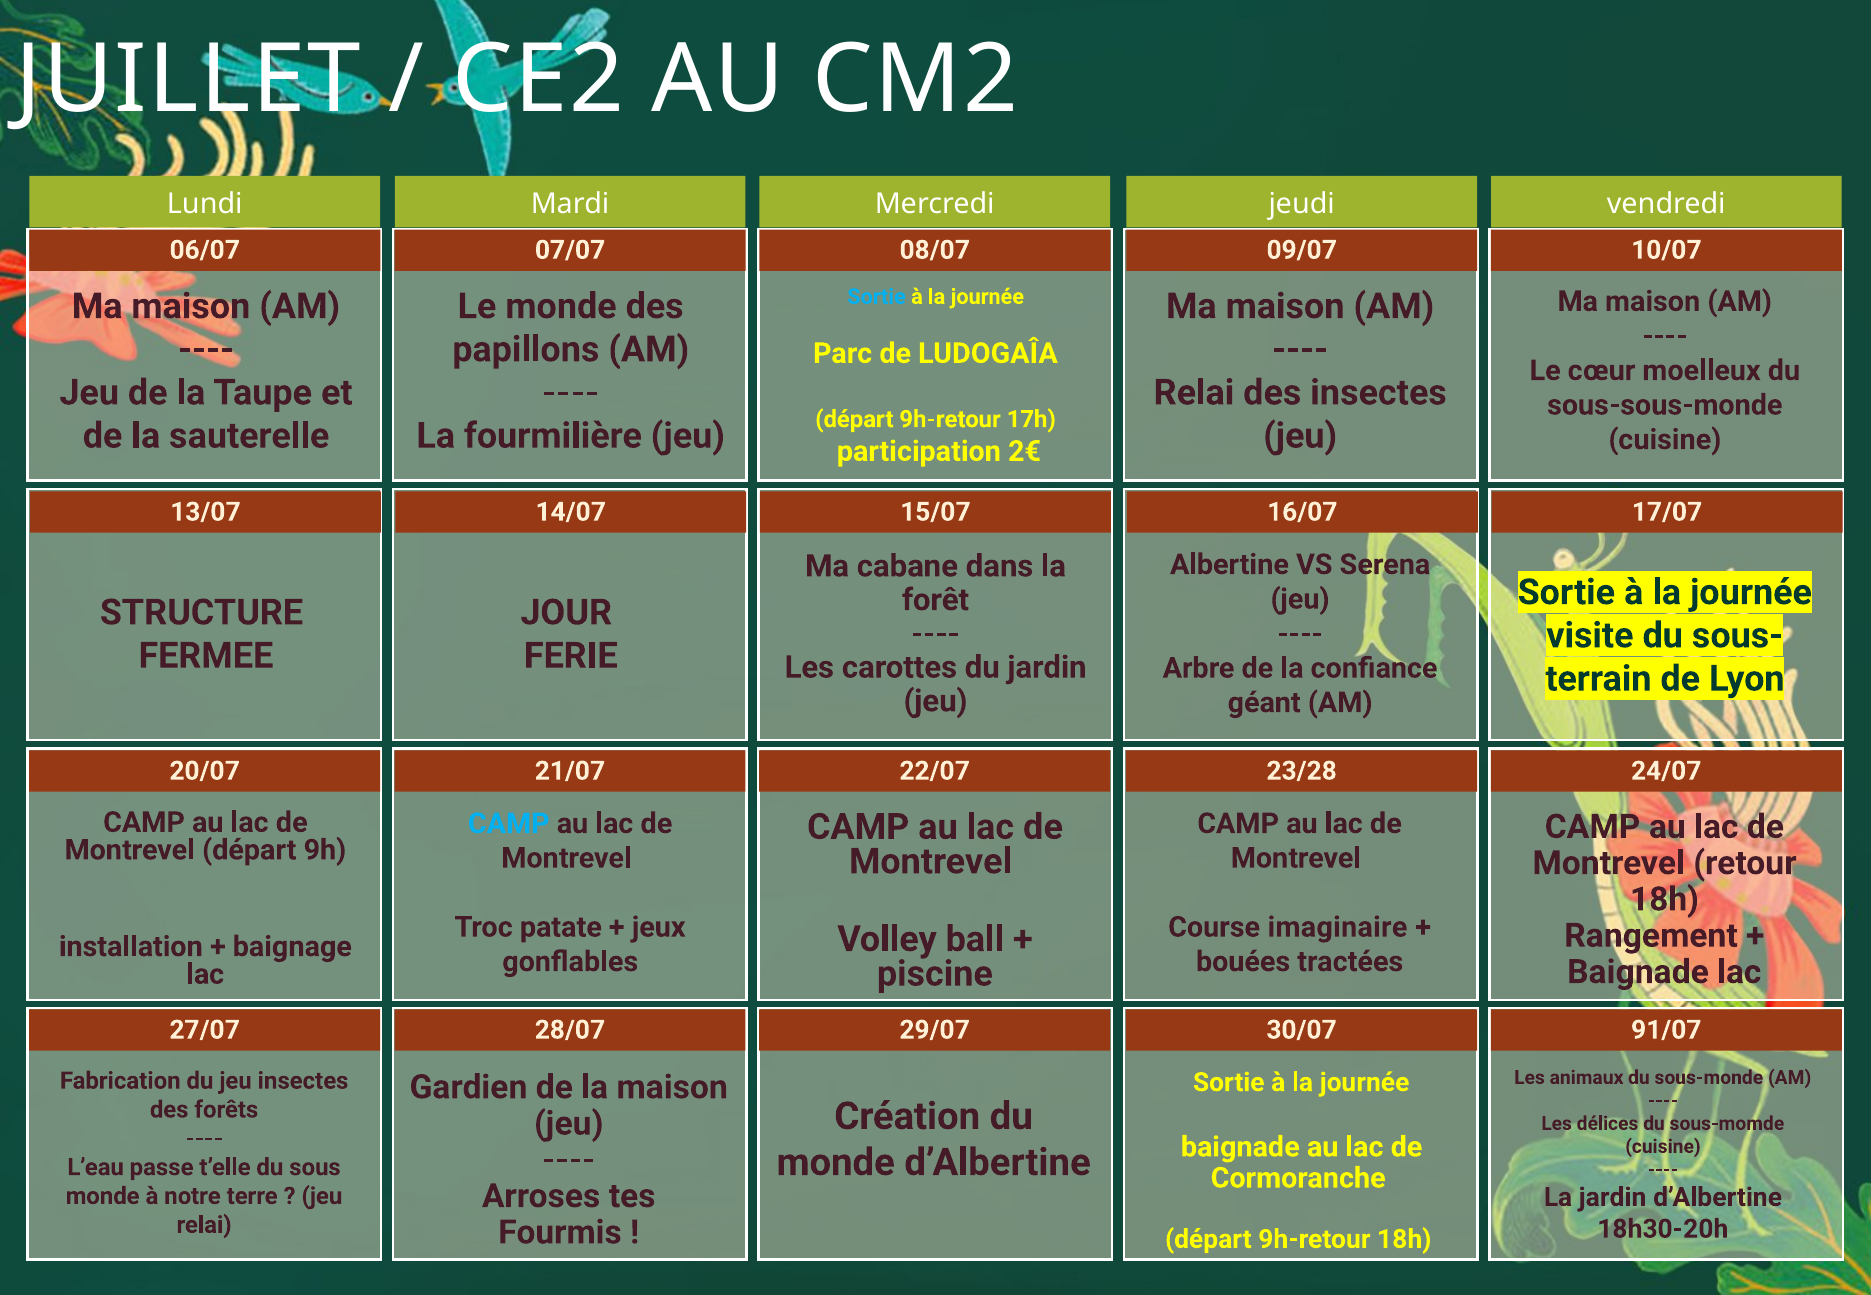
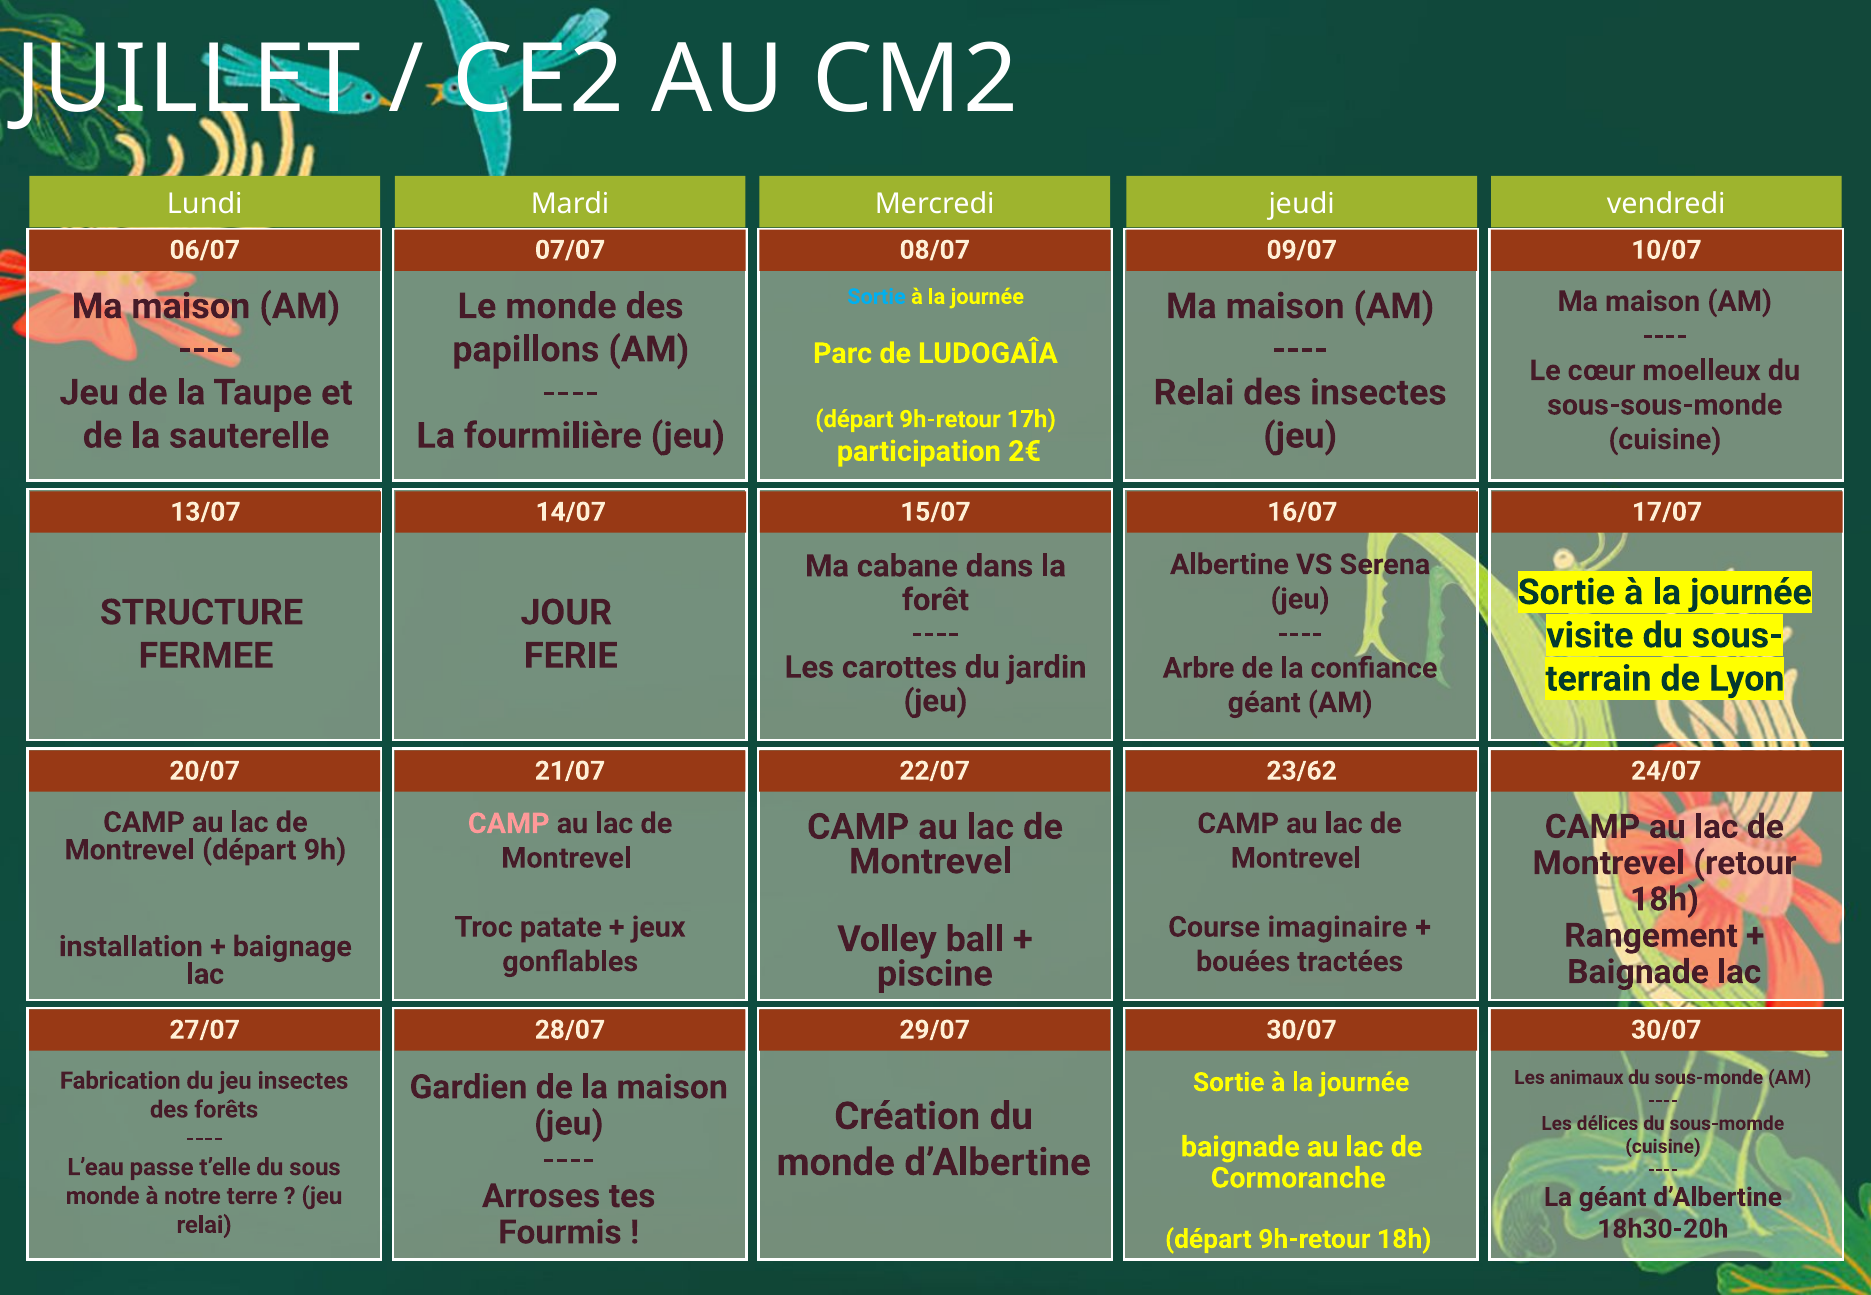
23/28: 23/28 -> 23/62
CAMP at (509, 824) colour: light blue -> pink
91/07 at (1666, 1030): 91/07 -> 30/07
La jardin: jardin -> géant
